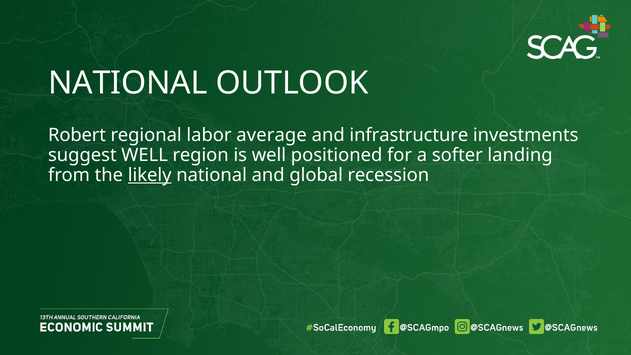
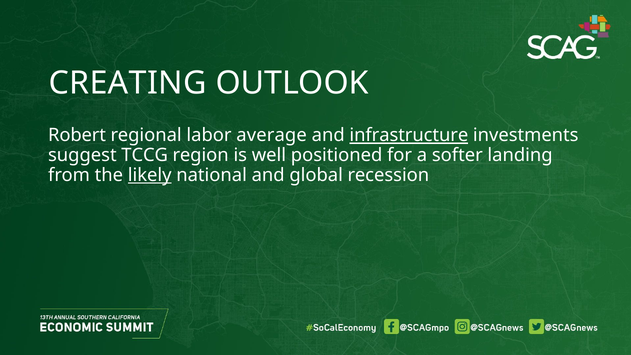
NATIONAL at (128, 83): NATIONAL -> CREATING
infrastructure underline: none -> present
suggest WELL: WELL -> TCCG
